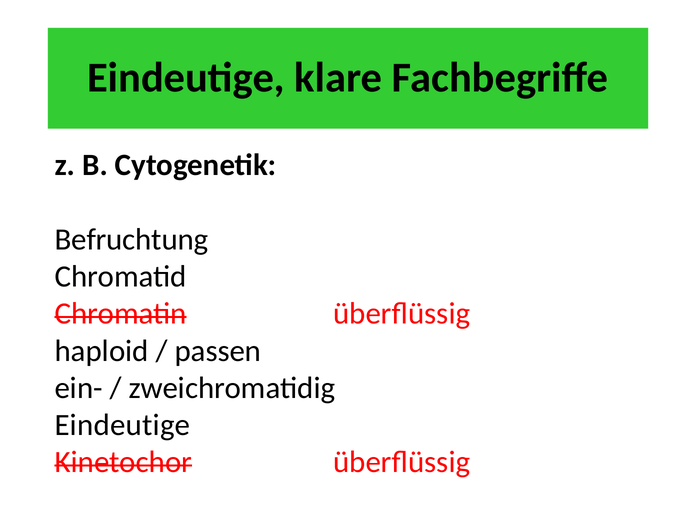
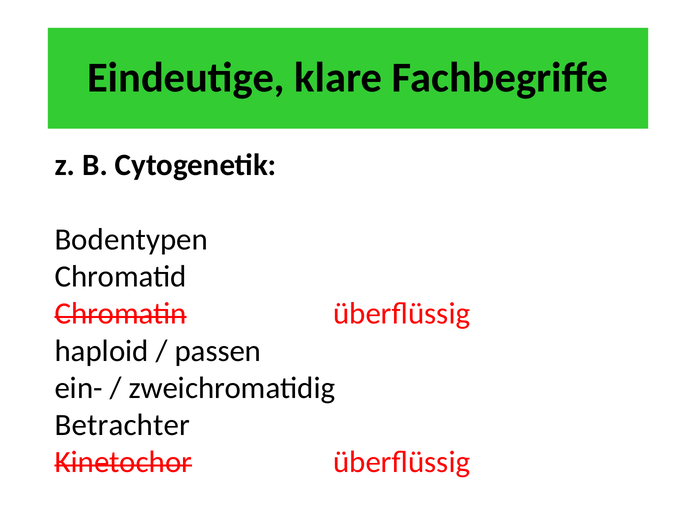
Befruchtung: Befruchtung -> Bodentypen
Eindeutige at (122, 425): Eindeutige -> Betrachter
